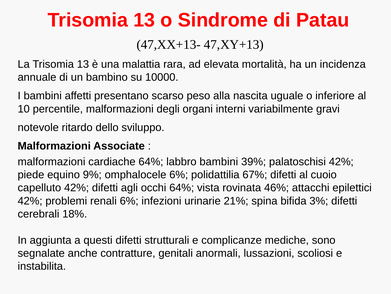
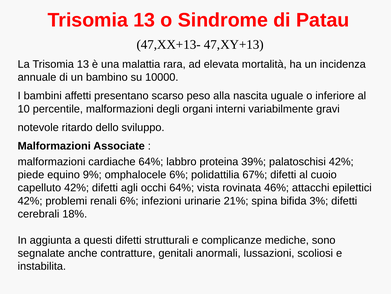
labbro bambini: bambini -> proteina
